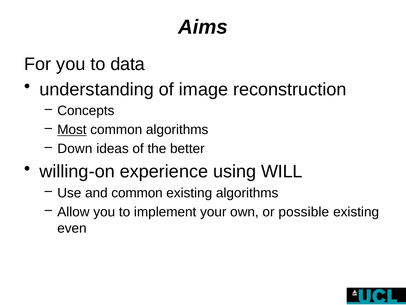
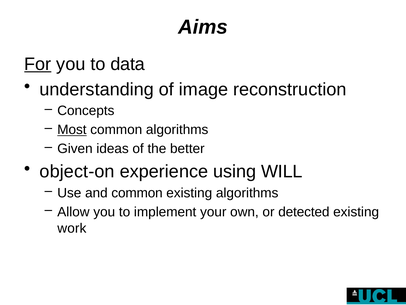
For underline: none -> present
Down: Down -> Given
willing-on: willing-on -> object-on
possible: possible -> detected
even: even -> work
